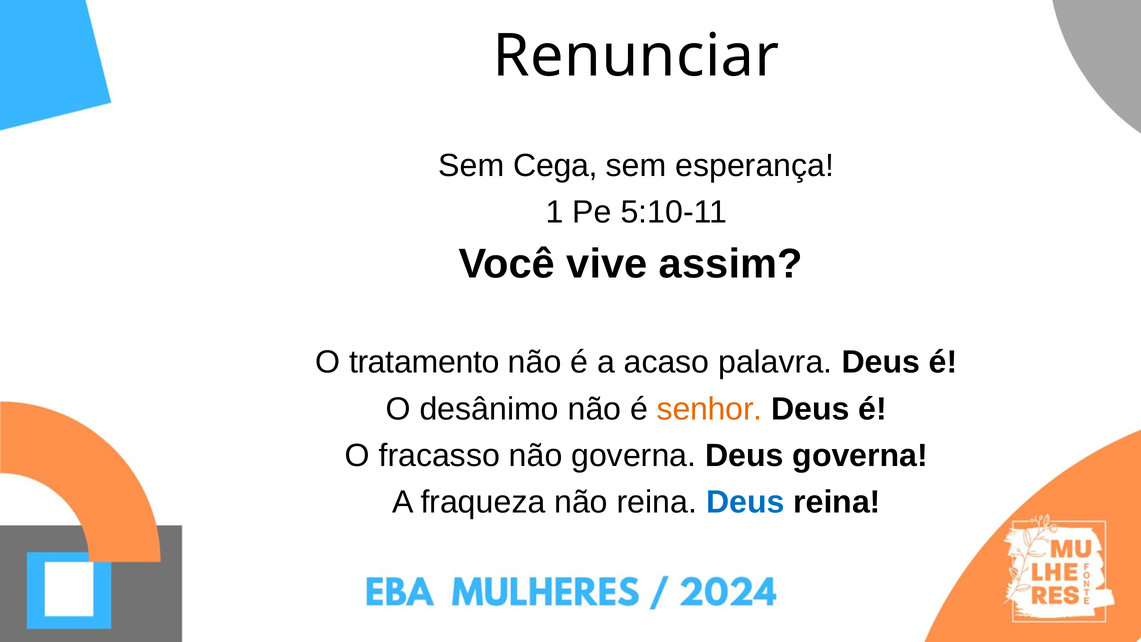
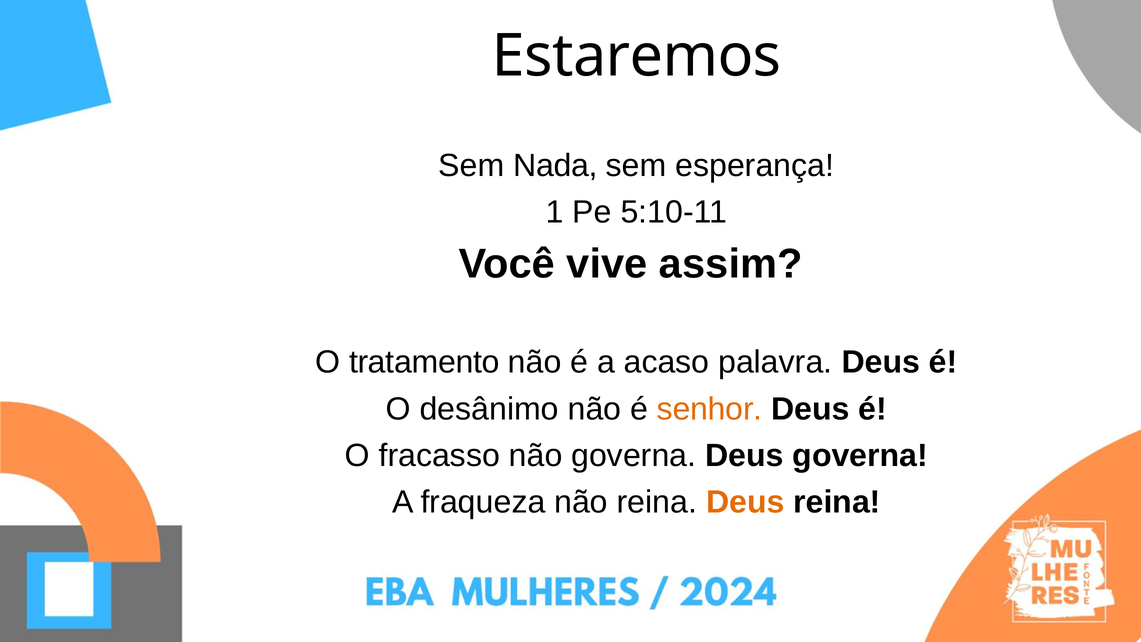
Renunciar: Renunciar -> Estaremos
Cega: Cega -> Nada
Deus at (745, 502) colour: blue -> orange
